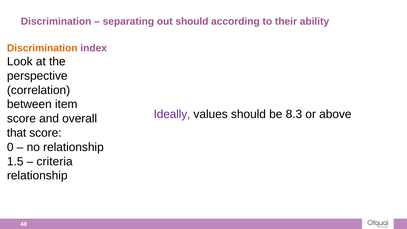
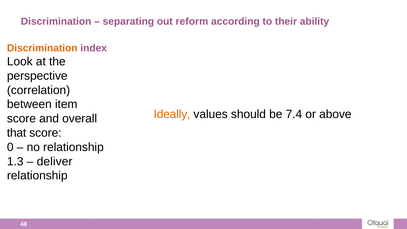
out should: should -> reform
Ideally colour: purple -> orange
8.3: 8.3 -> 7.4
1.5: 1.5 -> 1.3
criteria: criteria -> deliver
